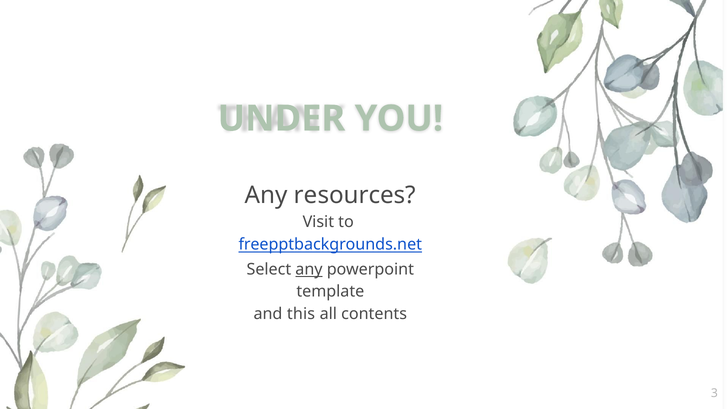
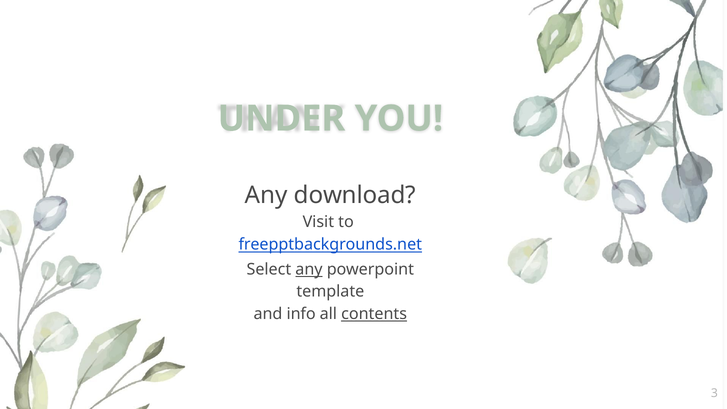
resources: resources -> download
this: this -> info
contents underline: none -> present
